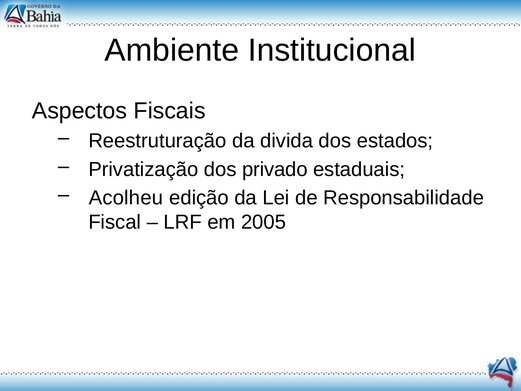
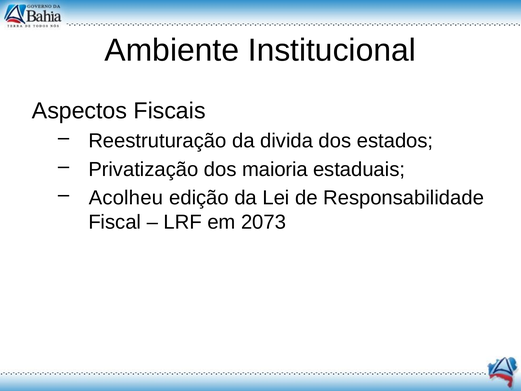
privado: privado -> maioria
2005: 2005 -> 2073
